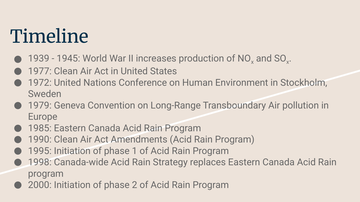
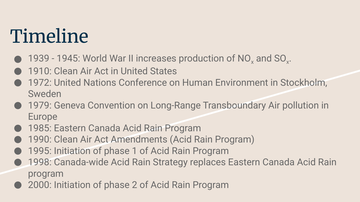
1977: 1977 -> 1910
